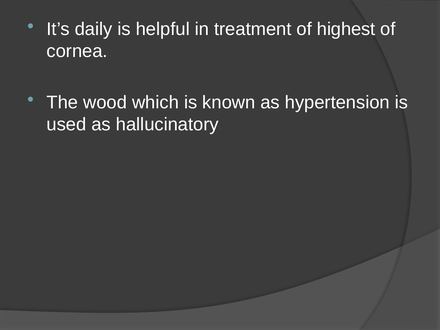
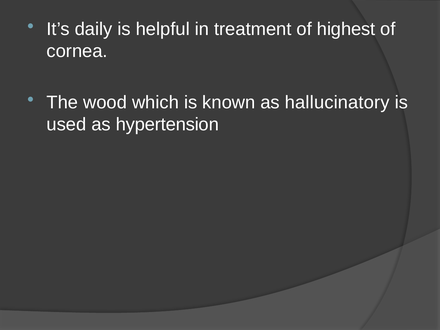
hypertension: hypertension -> hallucinatory
hallucinatory: hallucinatory -> hypertension
